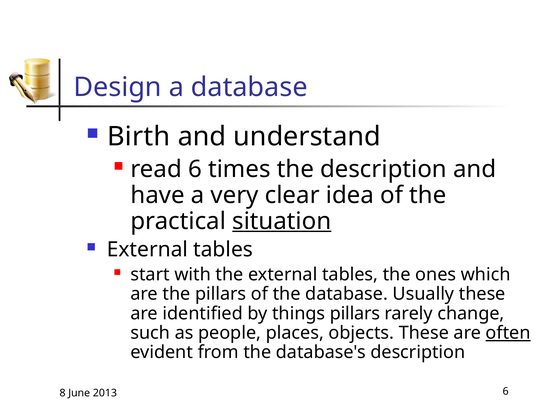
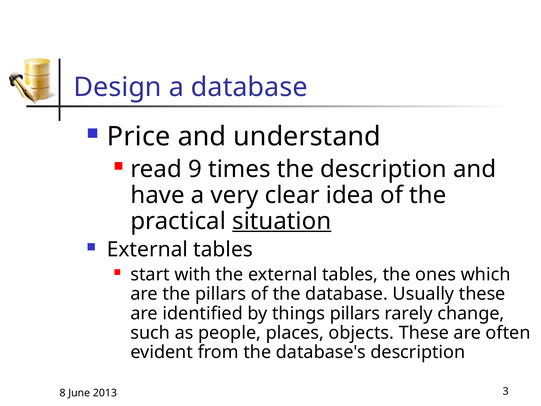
Birth: Birth -> Price
read 6: 6 -> 9
often underline: present -> none
2013 6: 6 -> 3
